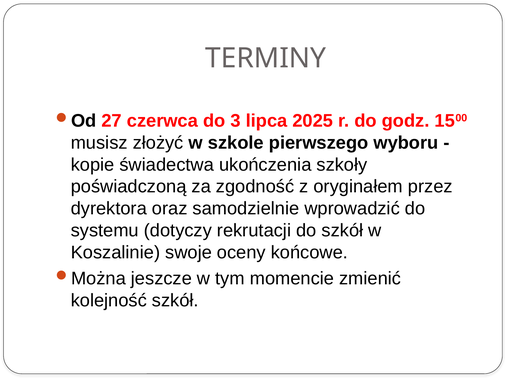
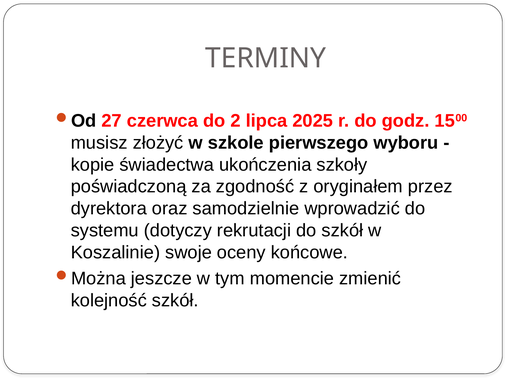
3: 3 -> 2
